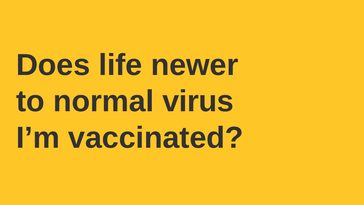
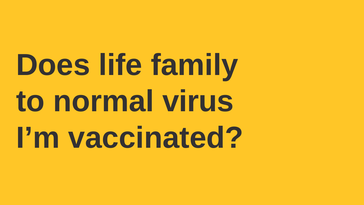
newer: newer -> family
